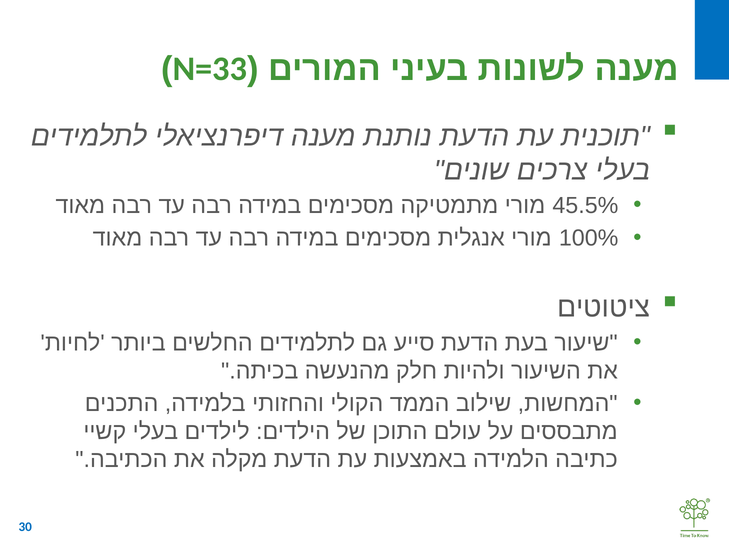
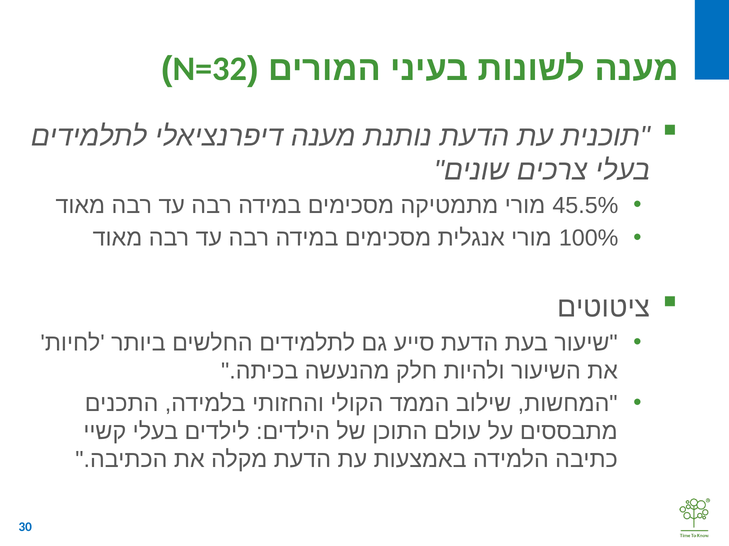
N=33: N=33 -> N=32
